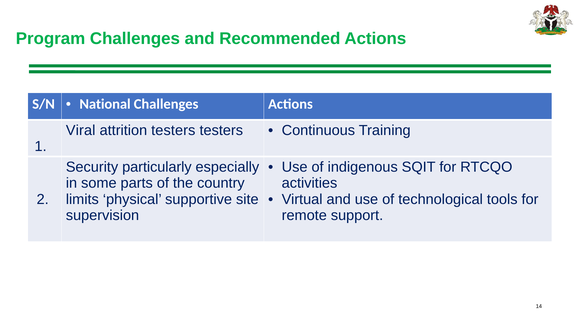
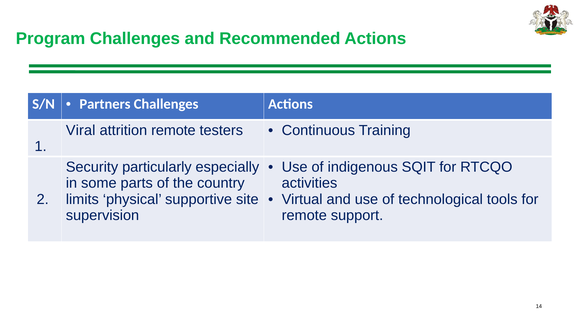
National: National -> Partners
attrition testers: testers -> remote
